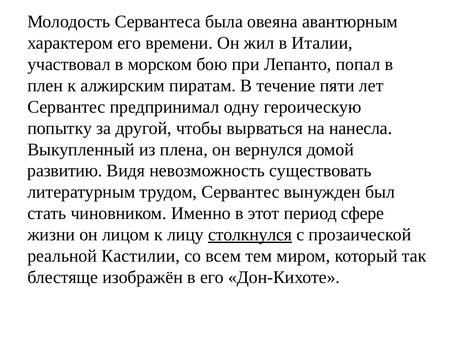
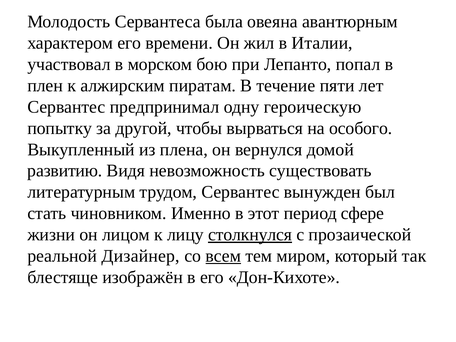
нанесла: нанесла -> особого
Кастилии: Кастилии -> Дизайнер
всем underline: none -> present
